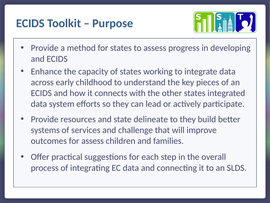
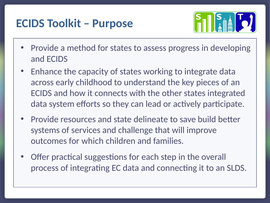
to they: they -> save
for assess: assess -> which
